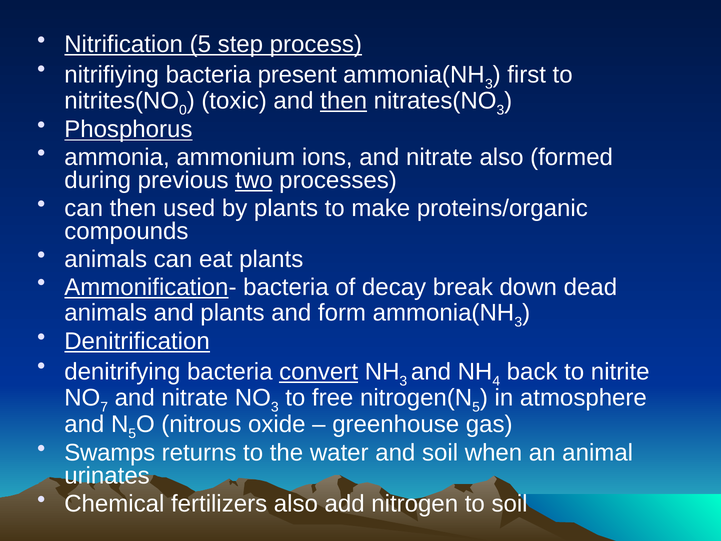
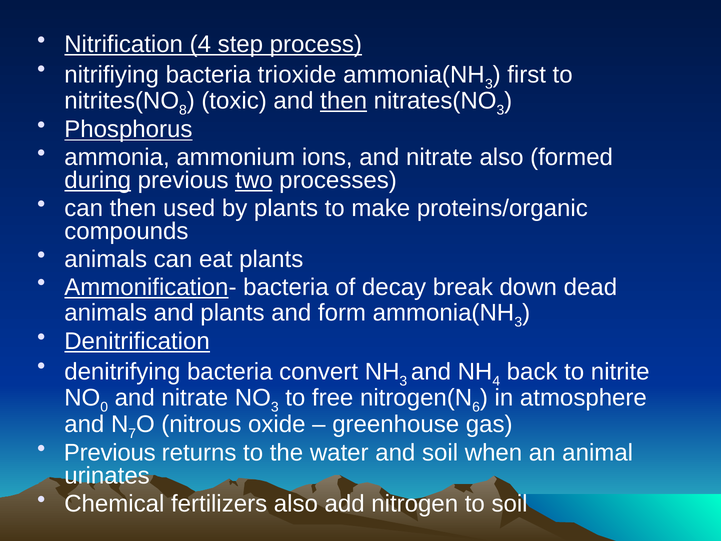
Nitrification 5: 5 -> 4
present: present -> trioxide
0: 0 -> 8
during underline: none -> present
convert underline: present -> none
7: 7 -> 0
5 at (476, 407): 5 -> 6
5 at (132, 433): 5 -> 7
Swamps at (110, 453): Swamps -> Previous
